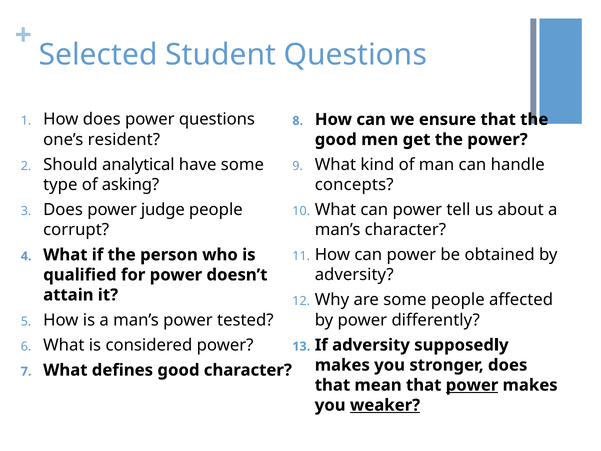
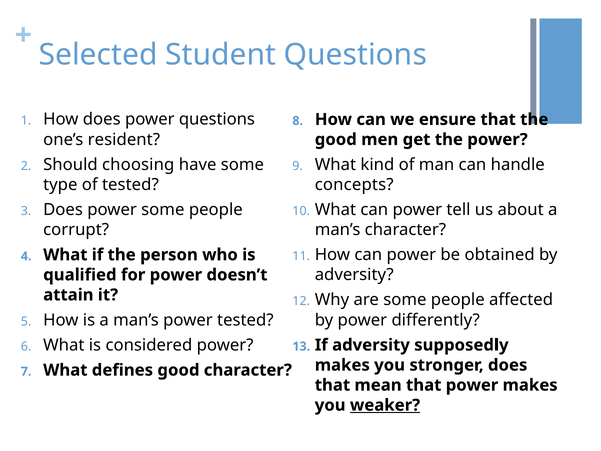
analytical: analytical -> choosing
of asking: asking -> tested
power judge: judge -> some
power at (472, 385) underline: present -> none
